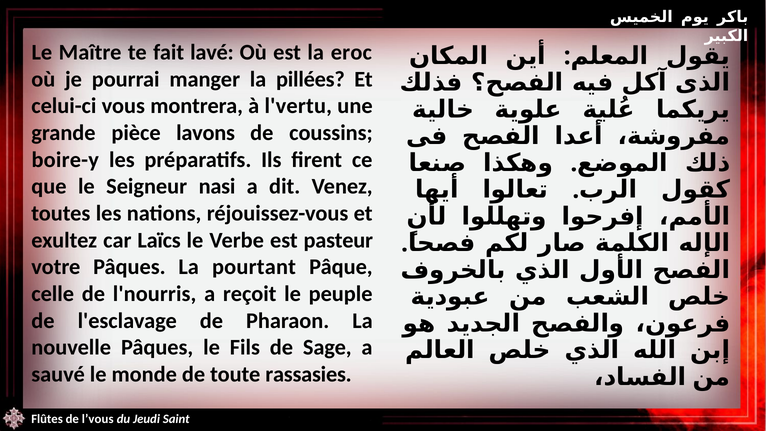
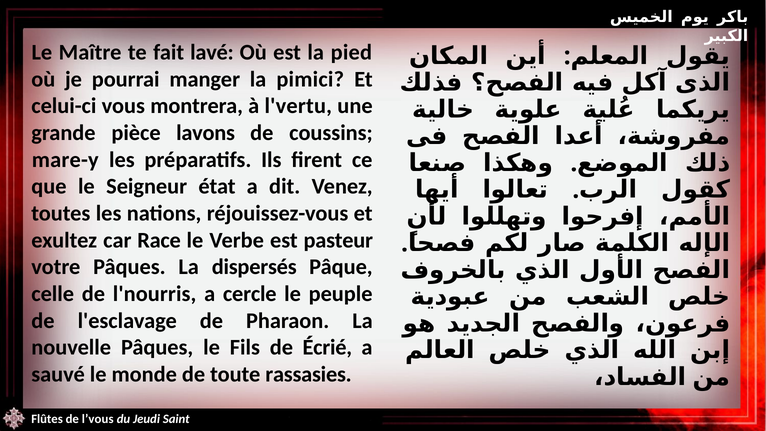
eroc: eroc -> pied
pillées: pillées -> pimici
boire-y: boire-y -> mare-y
nasi: nasi -> état
Laïcs: Laïcs -> Race
pourtant: pourtant -> dispersés
reçoit: reçoit -> cercle
Sage: Sage -> Écrié
